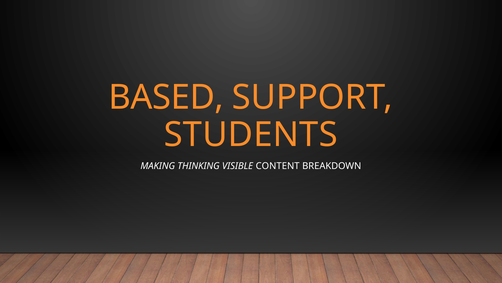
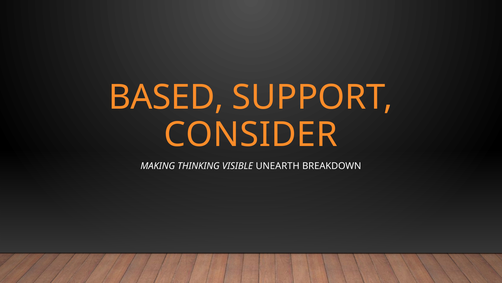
STUDENTS: STUDENTS -> CONSIDER
CONTENT: CONTENT -> UNEARTH
